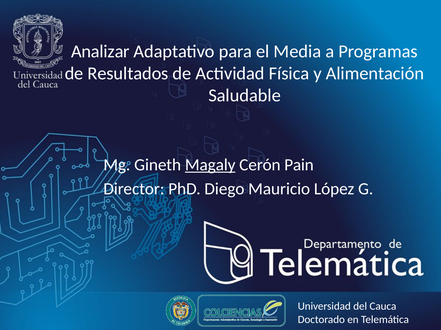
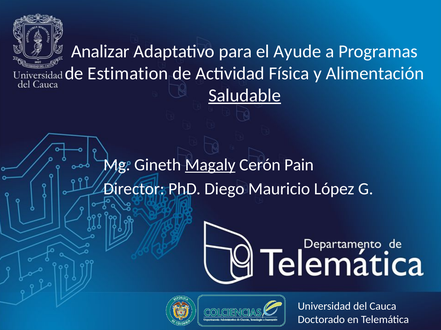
Media: Media -> Ayude
Resultados: Resultados -> Estimation
Saludable underline: none -> present
